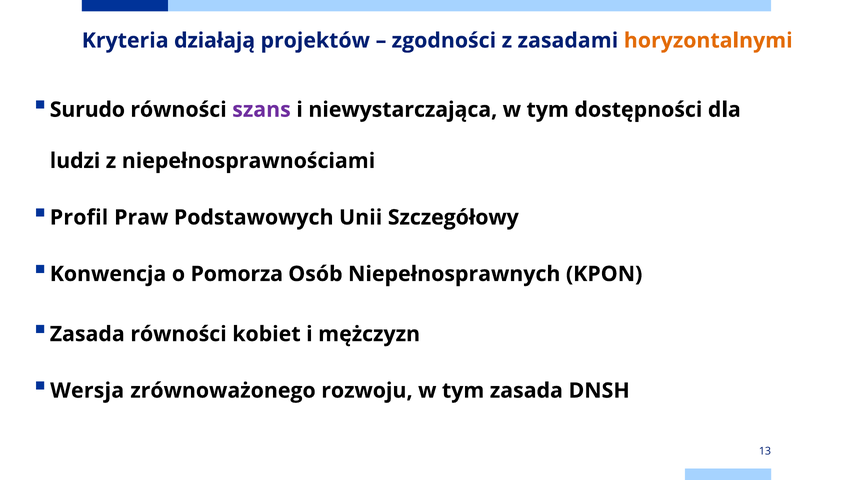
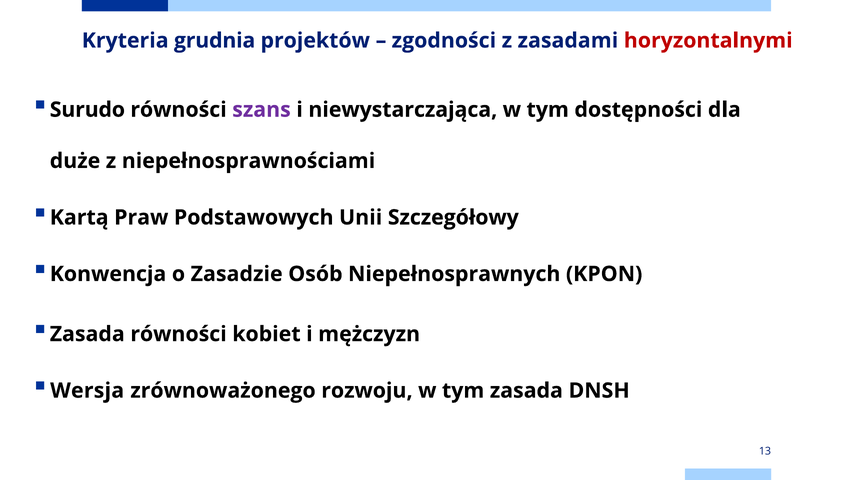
działają: działają -> grudnia
horyzontalnymi colour: orange -> red
ludzi: ludzi -> duże
Profil: Profil -> Kartą
Pomorza: Pomorza -> Zasadzie
